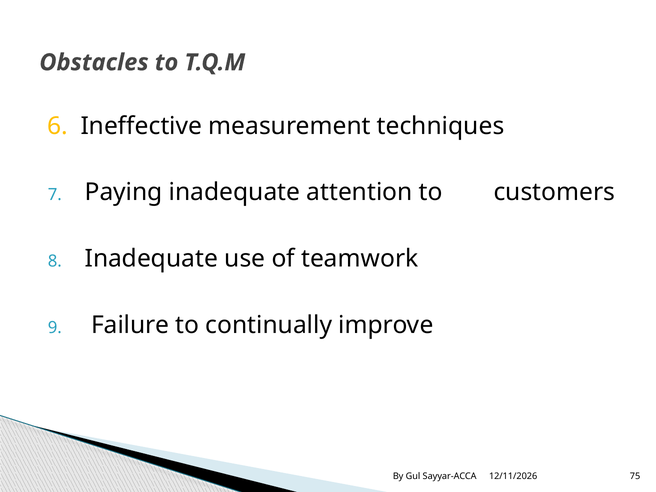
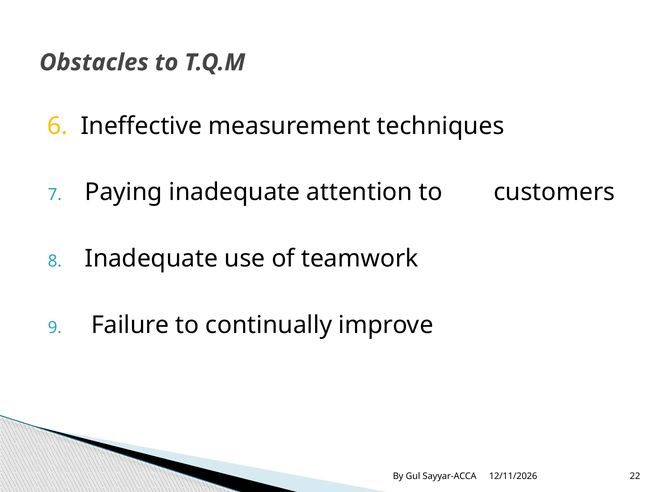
75: 75 -> 22
